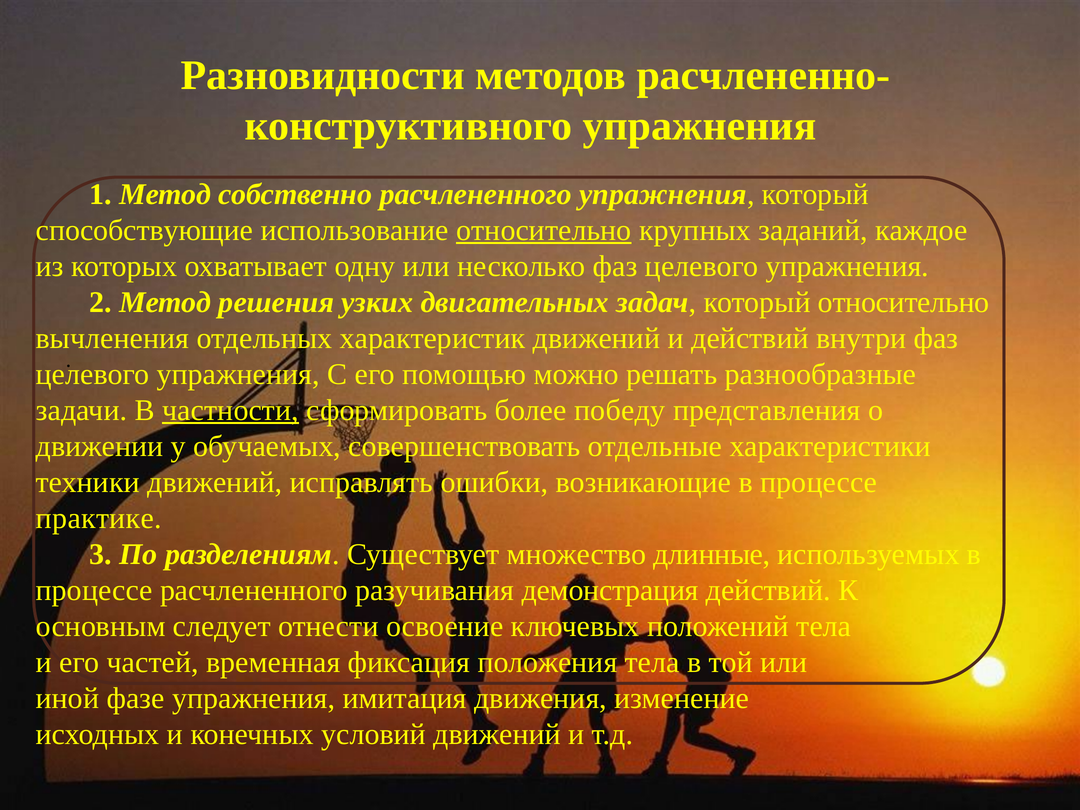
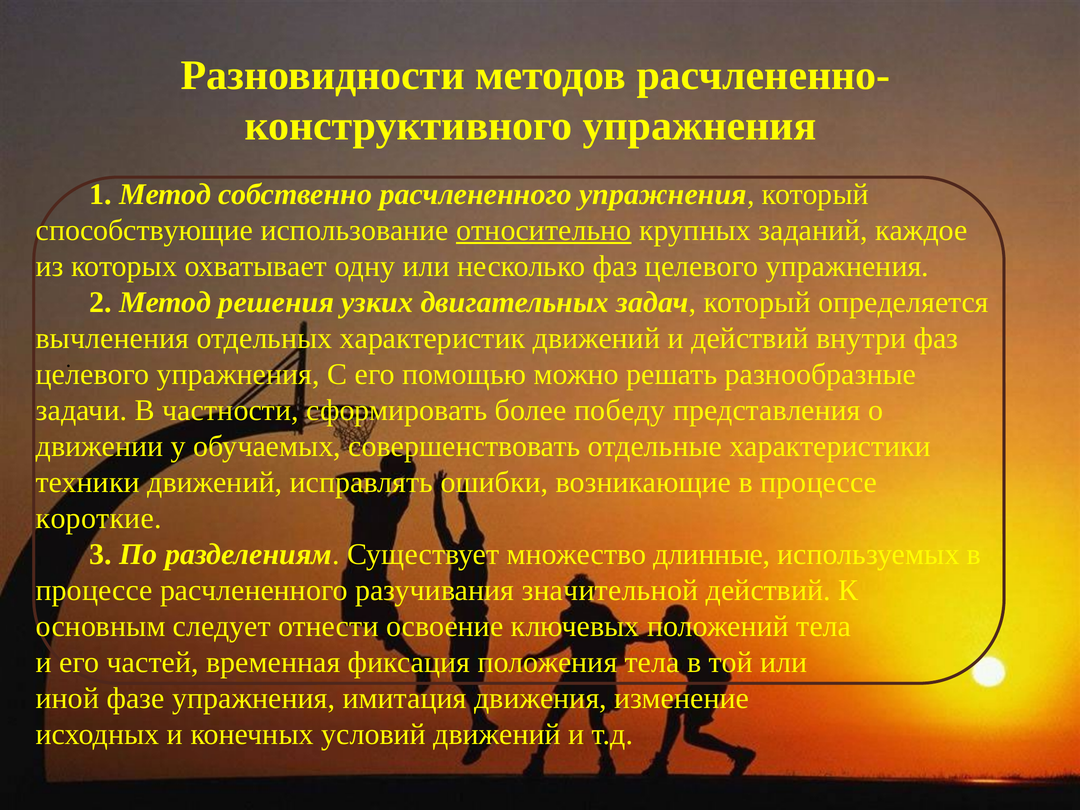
который относительно: относительно -> определяется
частности underline: present -> none
практике: практике -> короткие
демонстрация: демонстрация -> значительной
